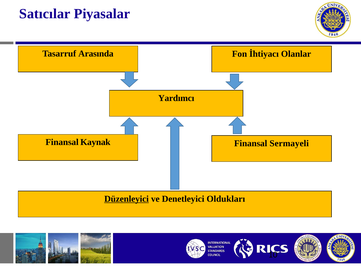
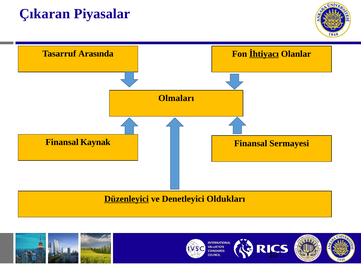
Satıcılar: Satıcılar -> Çıkaran
İhtiyacı underline: none -> present
Yardımcı: Yardımcı -> Olmaları
Sermayeli: Sermayeli -> Sermayesi
